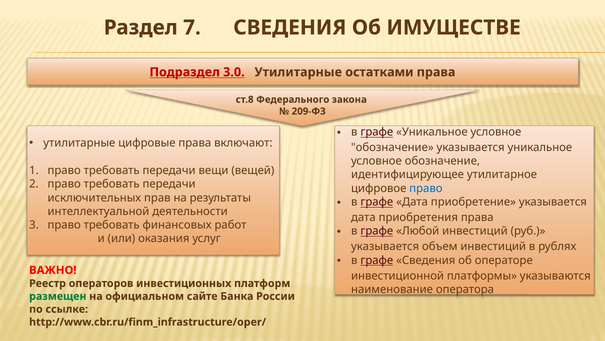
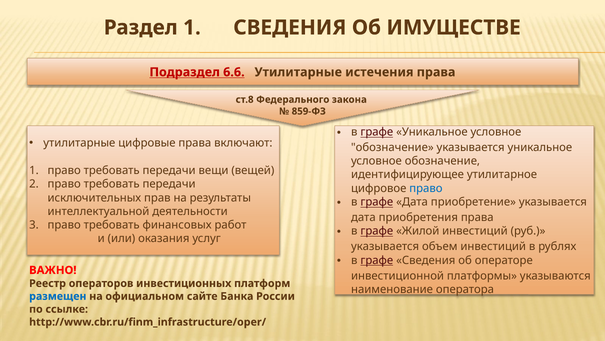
Раздел 7: 7 -> 1
3.0: 3.0 -> 6.6
остатками: остатками -> истечения
209-ФЗ: 209-ФЗ -> 859-ФЗ
Любой: Любой -> Жилой
размещен colour: green -> blue
